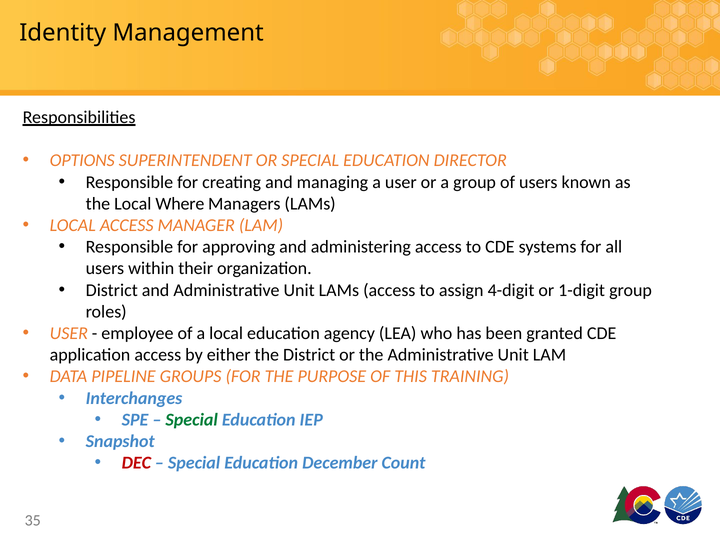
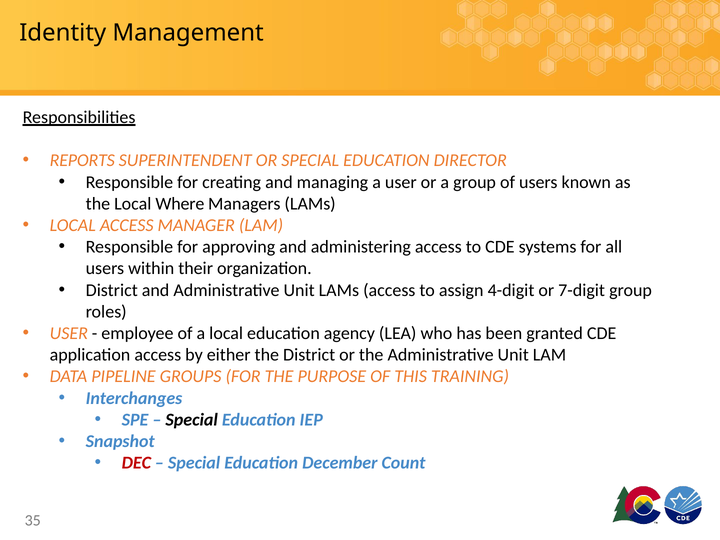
OPTIONS: OPTIONS -> REPORTS
1-digit: 1-digit -> 7-digit
Special at (192, 420) colour: green -> black
